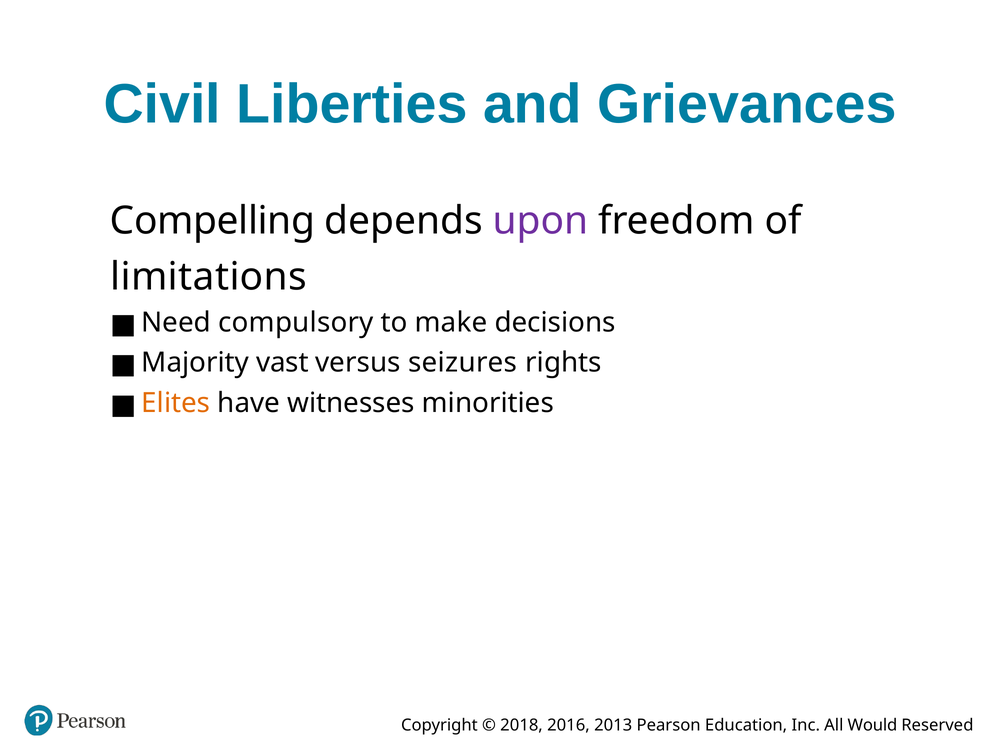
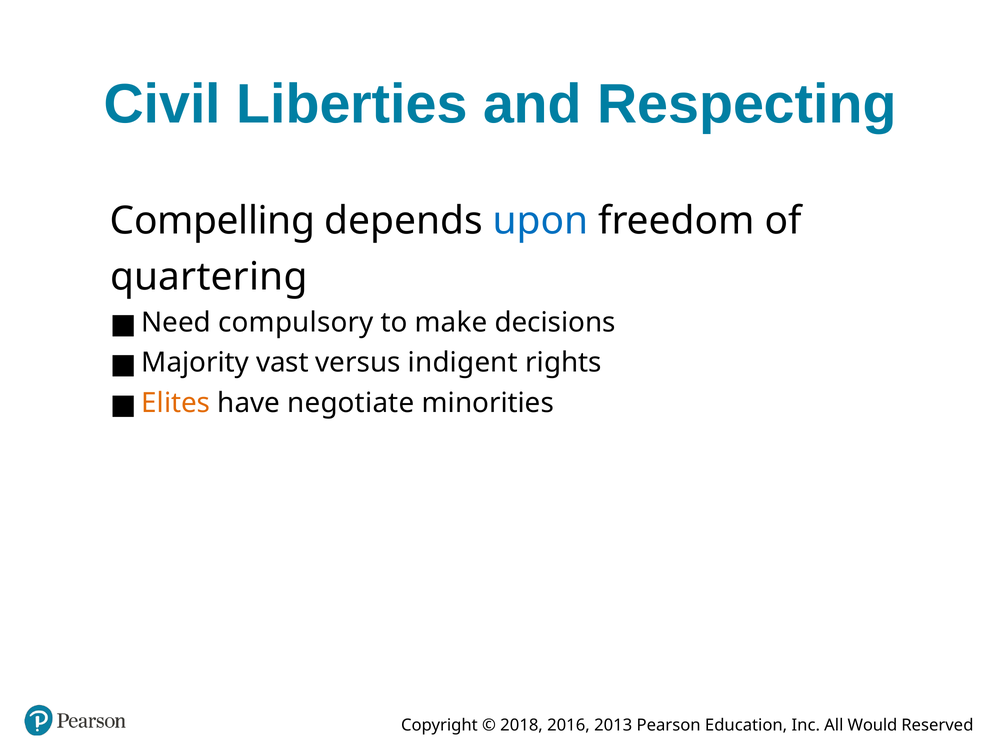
Grievances: Grievances -> Respecting
upon colour: purple -> blue
limitations: limitations -> quartering
seizures: seizures -> indigent
witnesses: witnesses -> negotiate
